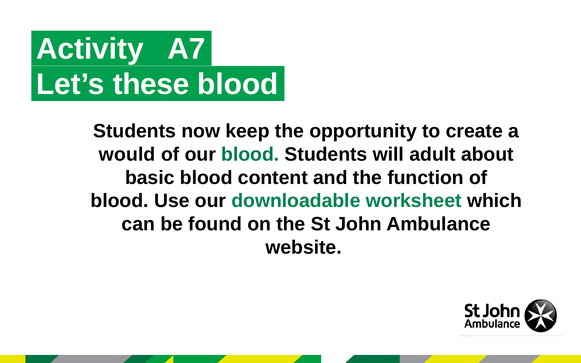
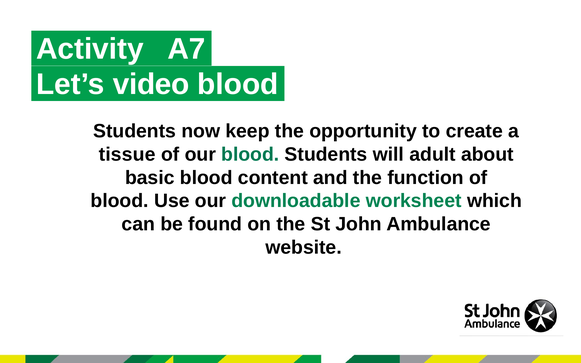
these: these -> video
would: would -> tissue
